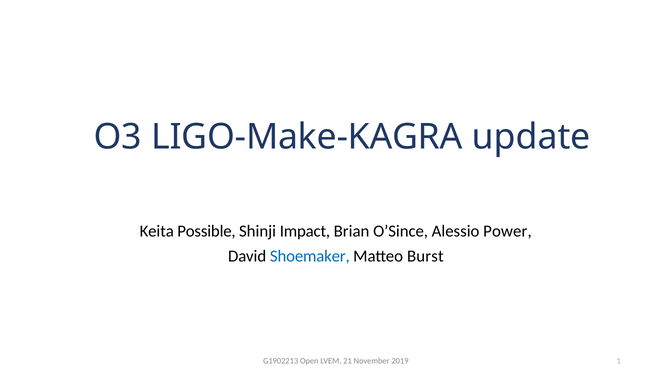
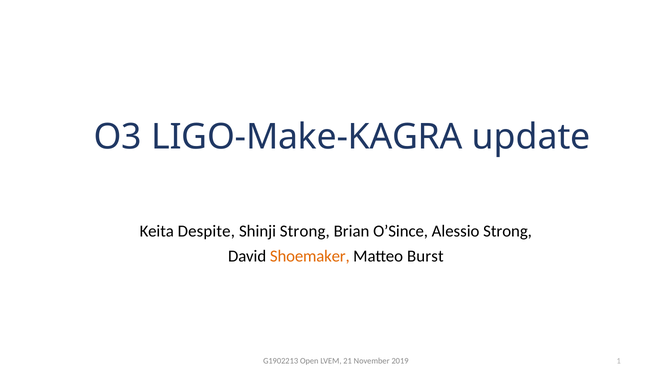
Possible: Possible -> Despite
Shinji Impact: Impact -> Strong
Alessio Power: Power -> Strong
Shoemaker colour: blue -> orange
